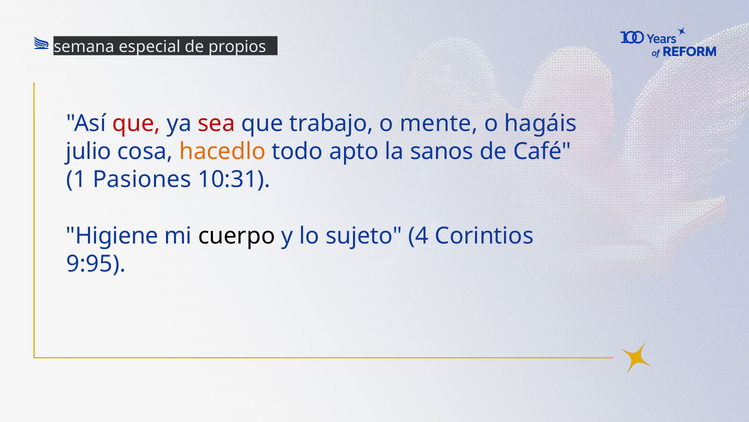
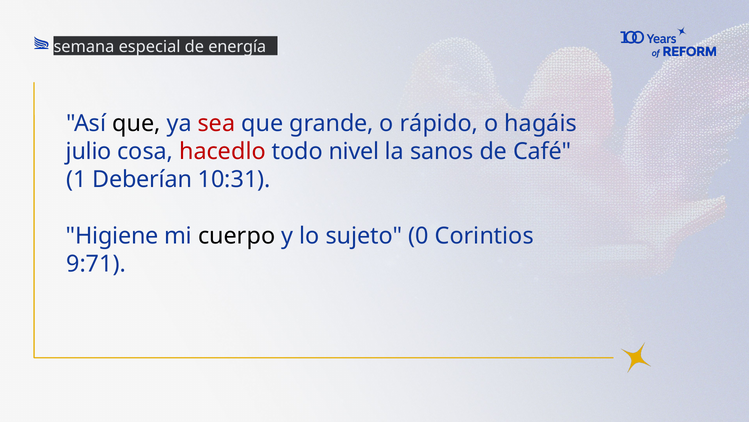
propios: propios -> energía
que at (136, 123) colour: red -> black
trabajo: trabajo -> grande
mente: mente -> rápido
hacedlo colour: orange -> red
apto: apto -> nivel
Pasiones: Pasiones -> Deberían
4: 4 -> 0
9:95: 9:95 -> 9:71
